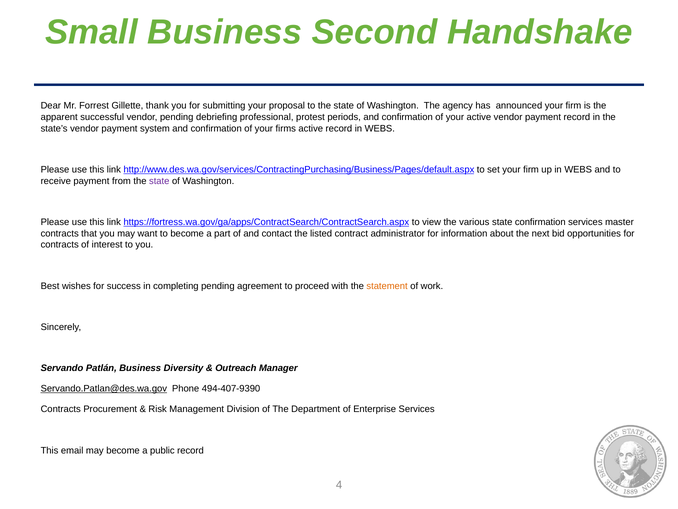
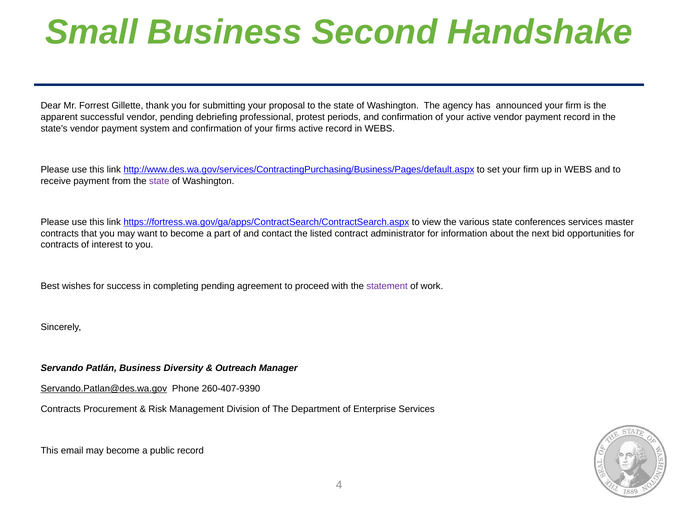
state confirmation: confirmation -> conferences
statement colour: orange -> purple
494-407-9390: 494-407-9390 -> 260-407-9390
